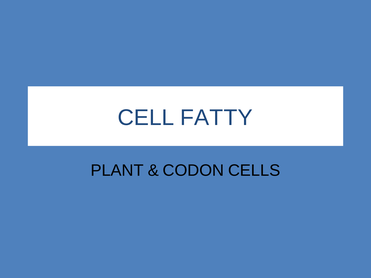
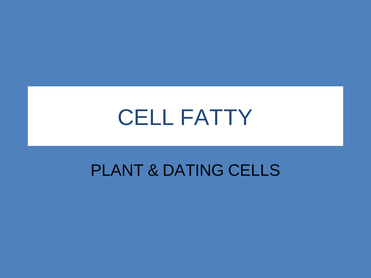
CODON: CODON -> DATING
